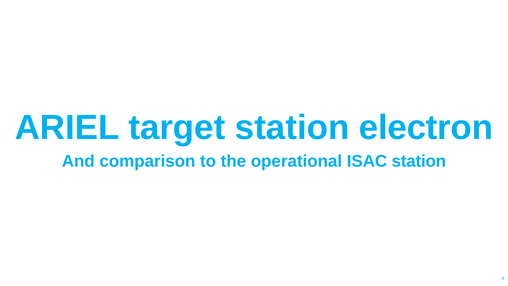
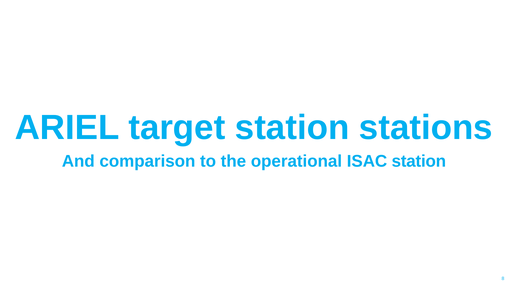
electron: electron -> stations
